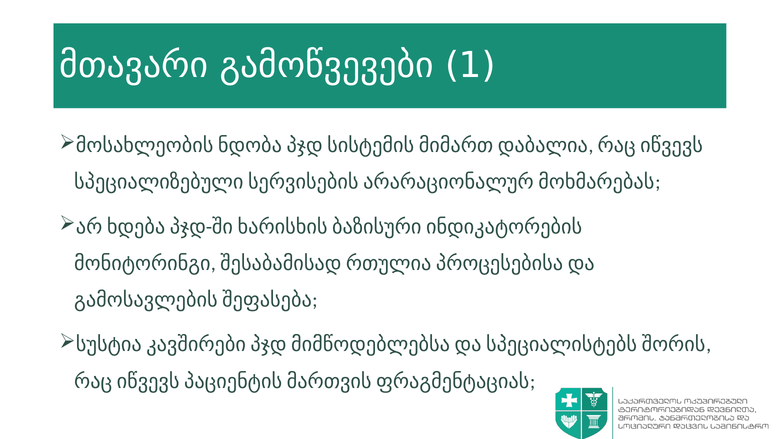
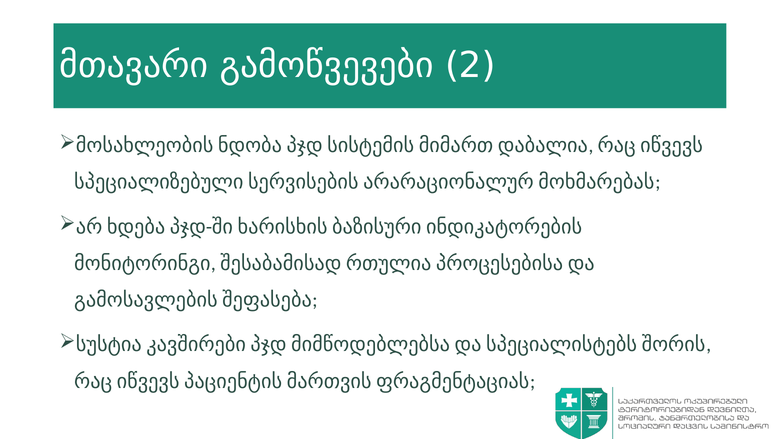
1: 1 -> 2
